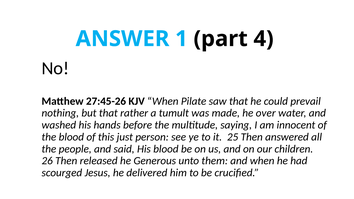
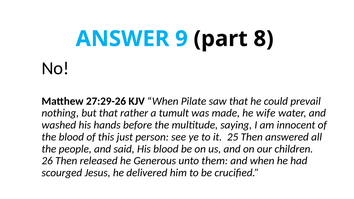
1: 1 -> 9
4: 4 -> 8
27:45-26: 27:45-26 -> 27:29-26
over: over -> wife
